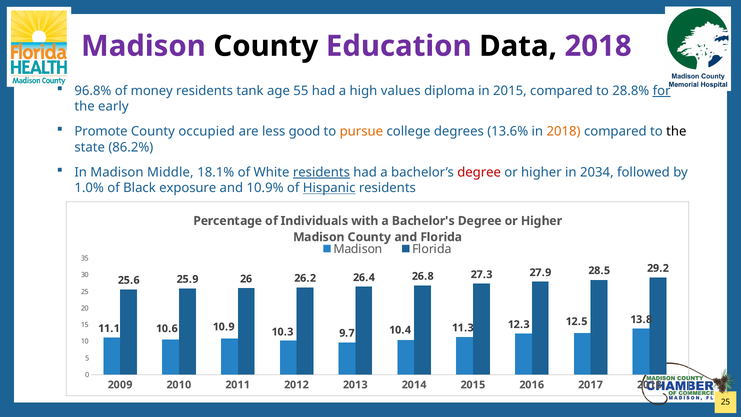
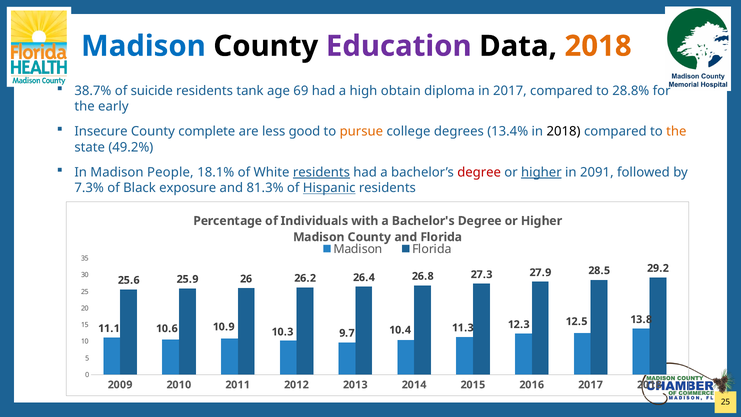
Madison at (143, 46) colour: purple -> blue
2018 at (598, 46) colour: purple -> orange
96.8%: 96.8% -> 38.7%
money: money -> suicide
55: 55 -> 69
values: values -> obtain
in 2015: 2015 -> 2017
for underline: present -> none
Promote: Promote -> Insecure
occupied: occupied -> complete
13.6%: 13.6% -> 13.4%
2018 at (564, 132) colour: orange -> black
the at (676, 132) colour: black -> orange
86.2%: 86.2% -> 49.2%
Middle: Middle -> People
higher at (541, 172) underline: none -> present
2034: 2034 -> 2091
1.0%: 1.0% -> 7.3%
10.9%: 10.9% -> 81.3%
